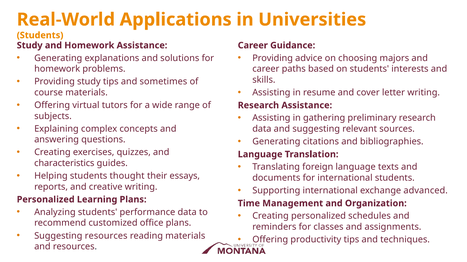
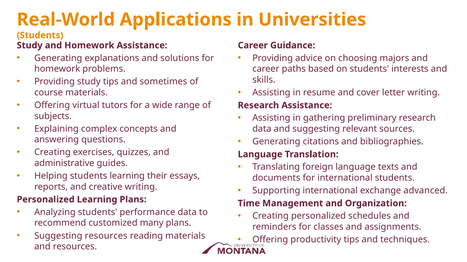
characteristics: characteristics -> administrative
students thought: thought -> learning
office: office -> many
